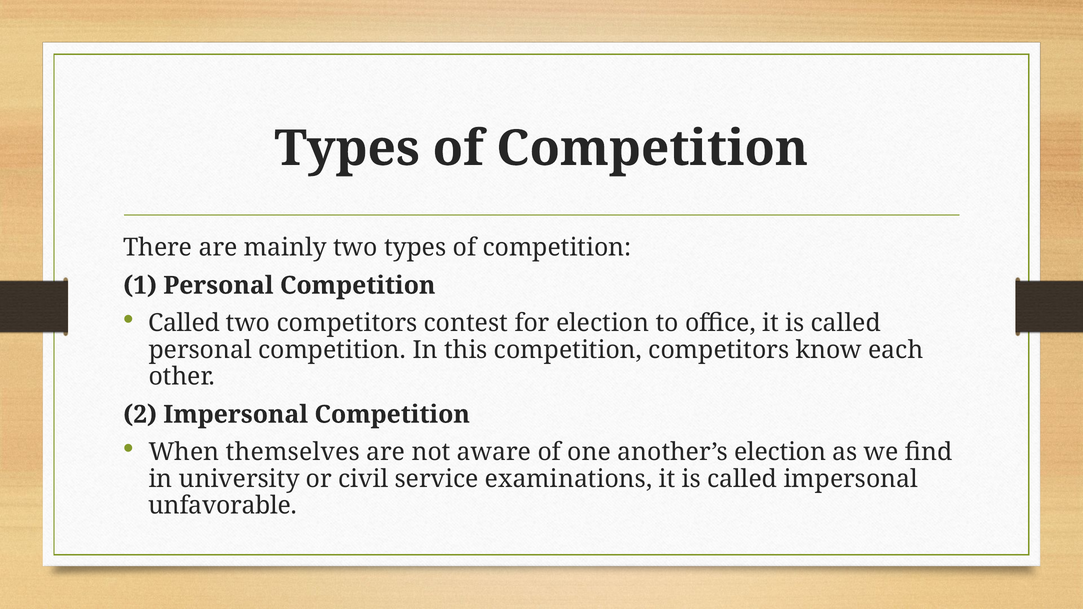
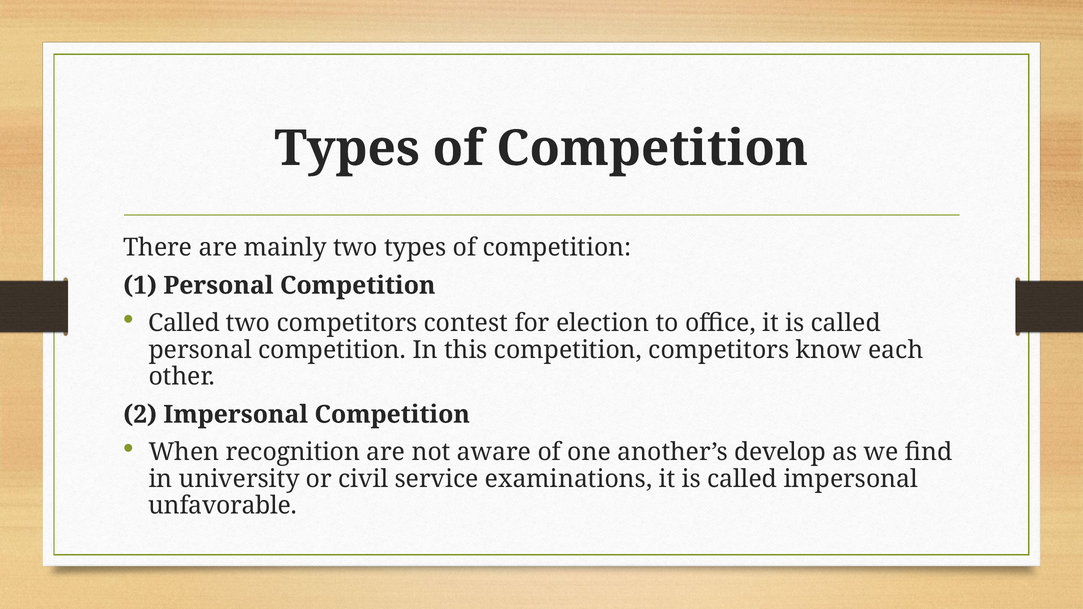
themselves: themselves -> recognition
another’s election: election -> develop
